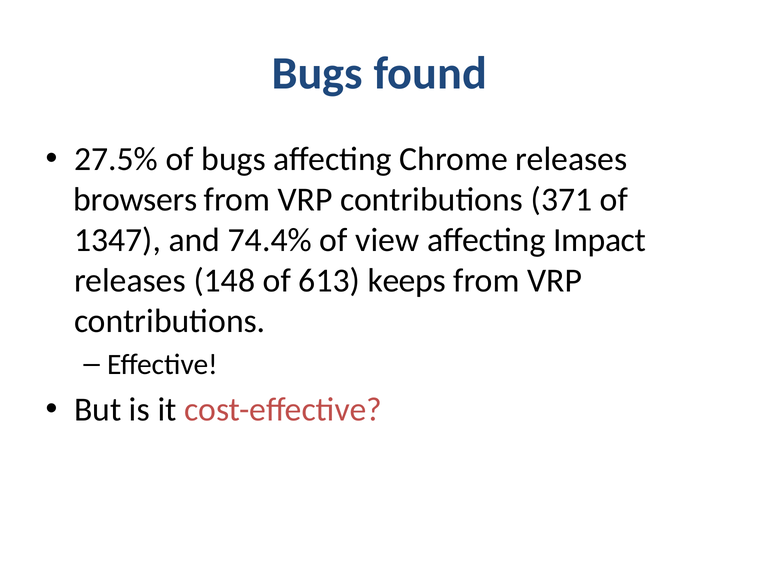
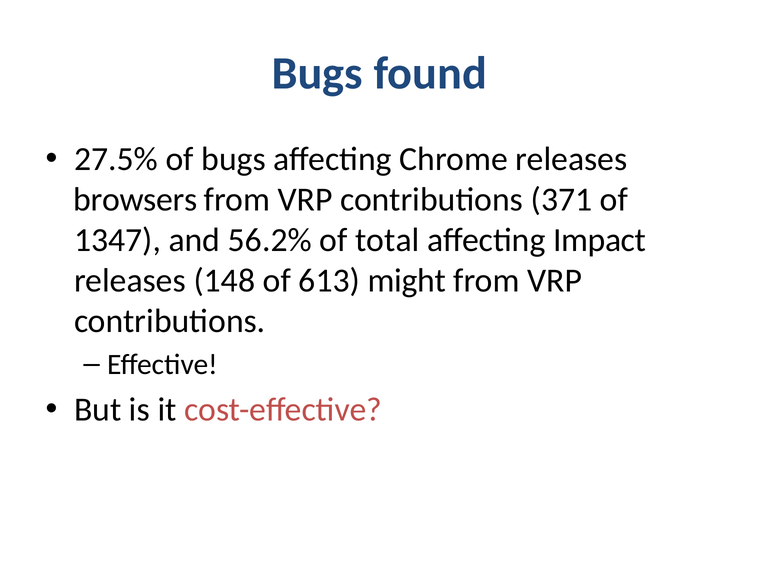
74.4%: 74.4% -> 56.2%
view: view -> total
keeps: keeps -> might
